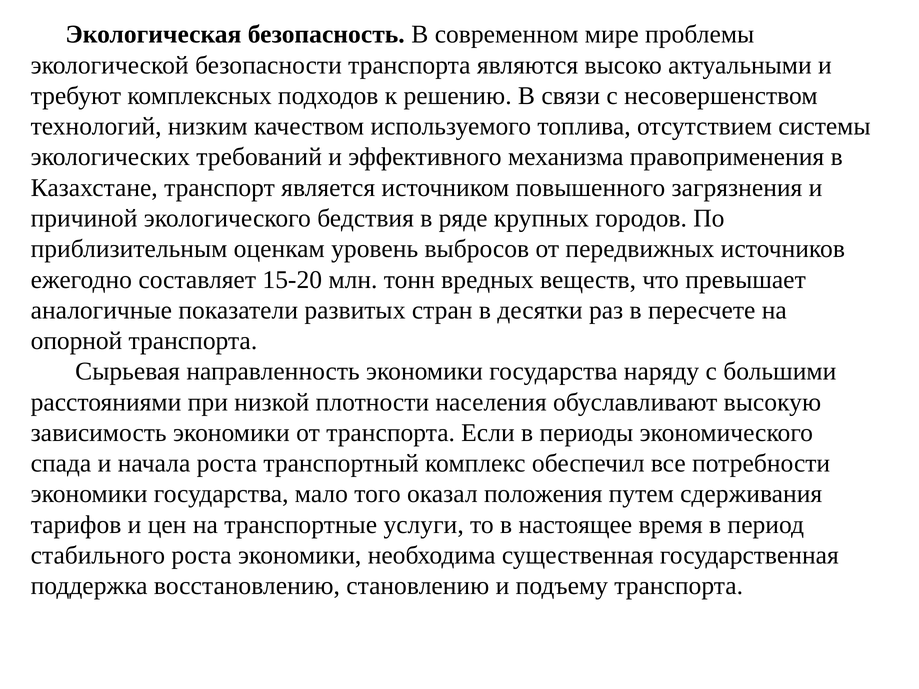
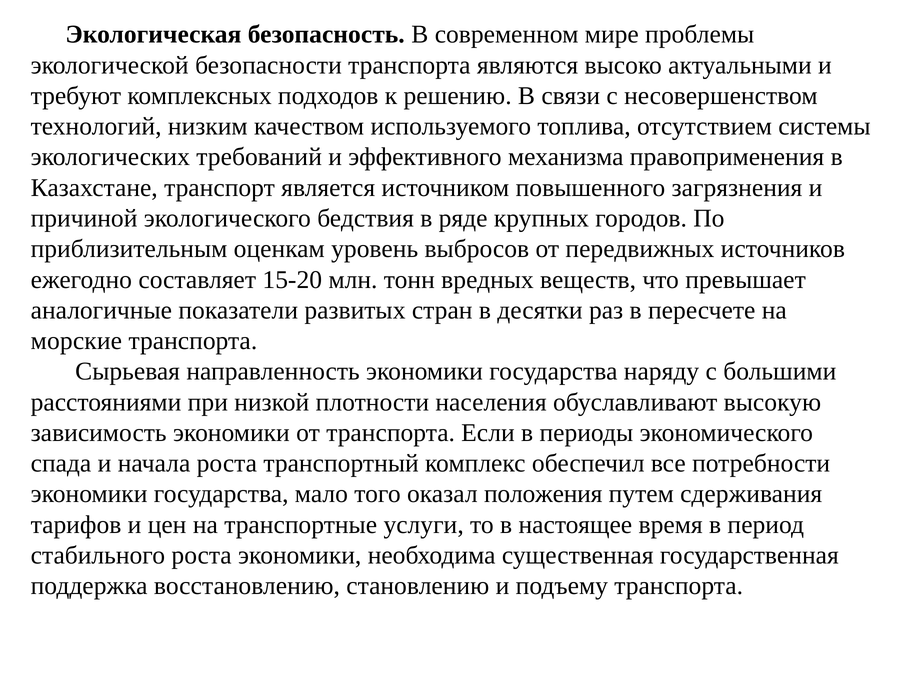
опорной: опорной -> морские
